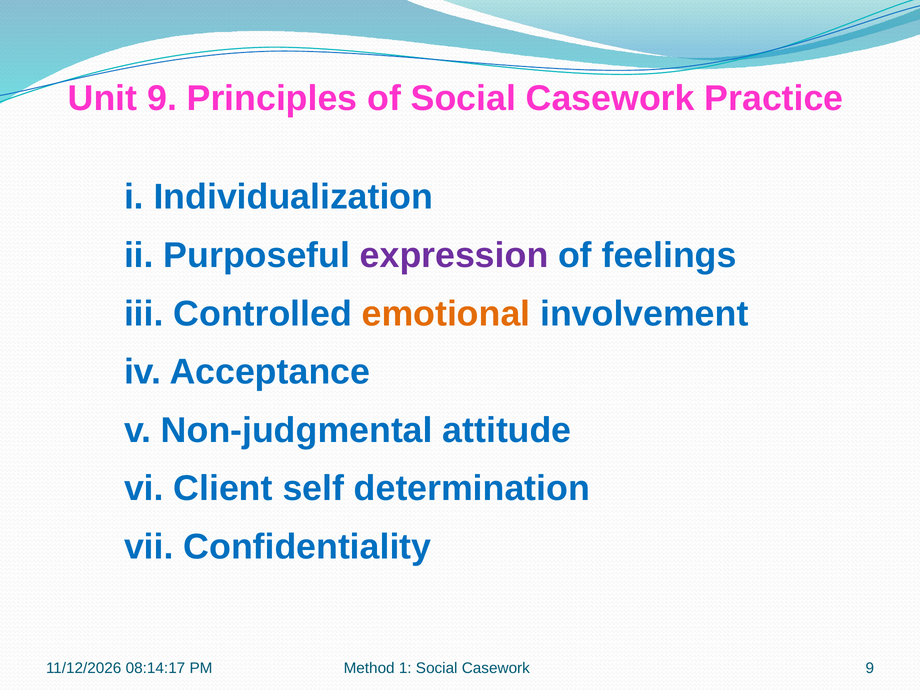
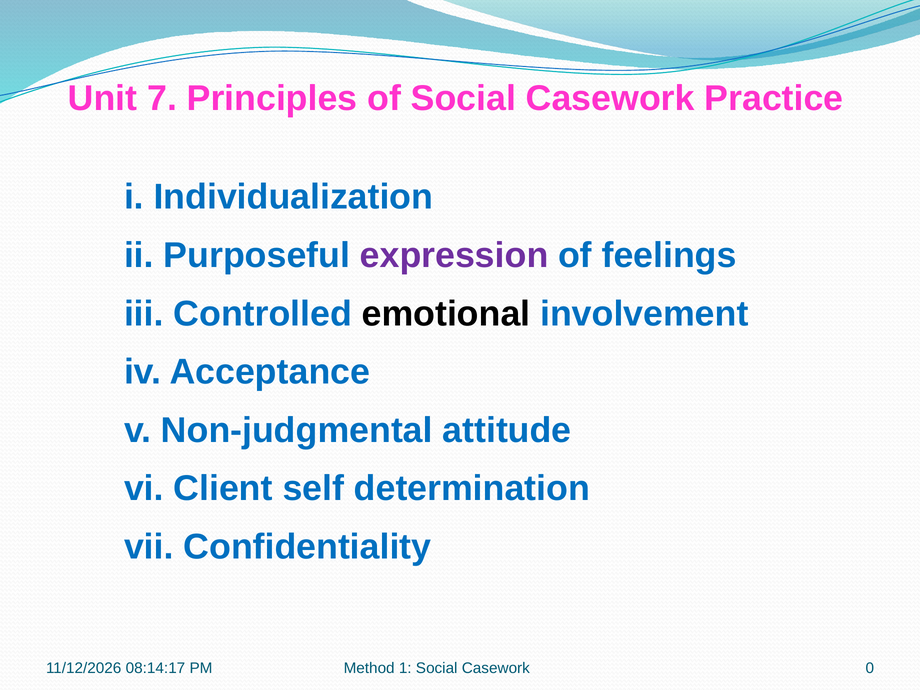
Unit 9: 9 -> 7
emotional colour: orange -> black
9 at (870, 668): 9 -> 0
